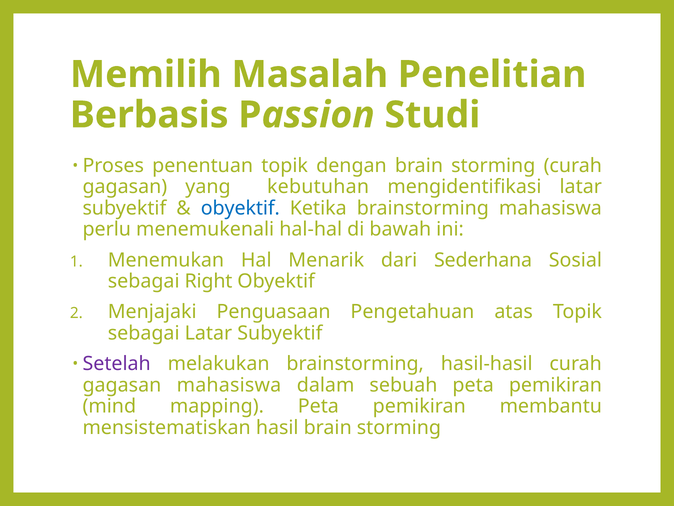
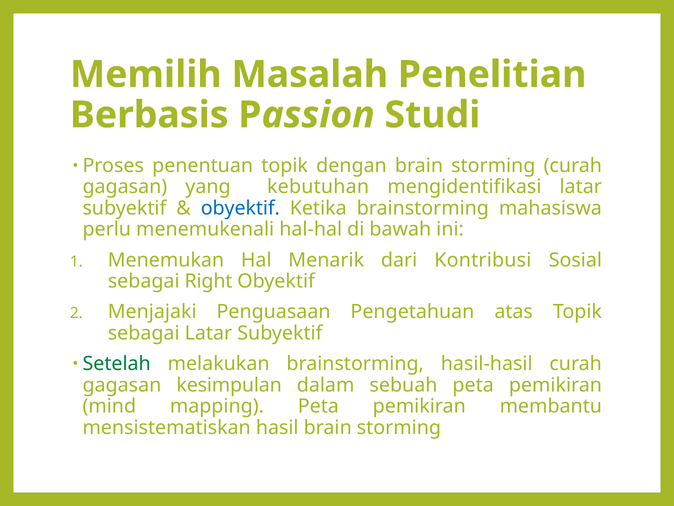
Sederhana: Sederhana -> Kontribusi
Setelah colour: purple -> green
gagasan mahasiswa: mahasiswa -> kesimpulan
